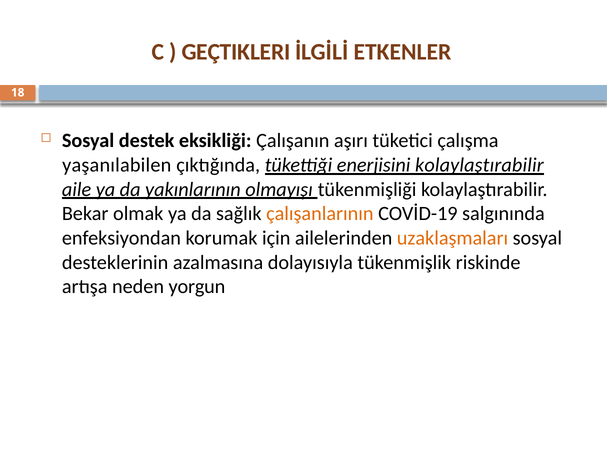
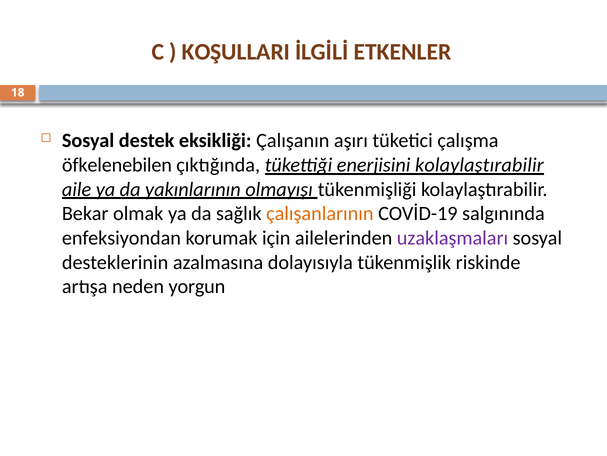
GEÇTIKLERI: GEÇTIKLERI -> KOŞULLARI
yaşanılabilen: yaşanılabilen -> öfkelenebilen
uzaklaşmaları colour: orange -> purple
